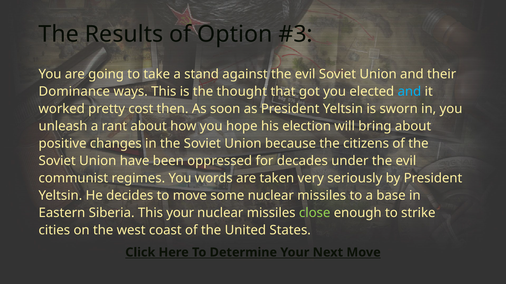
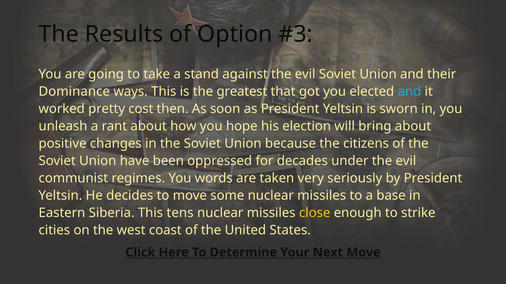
thought: thought -> greatest
This your: your -> tens
close colour: light green -> yellow
